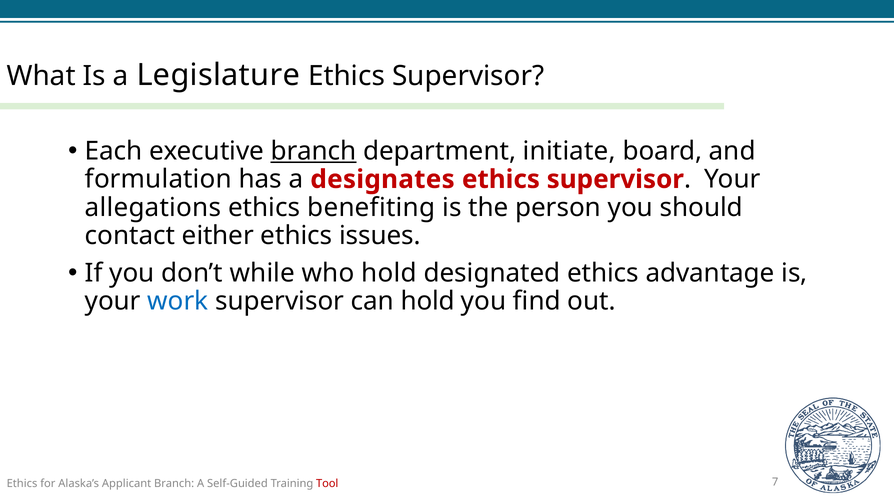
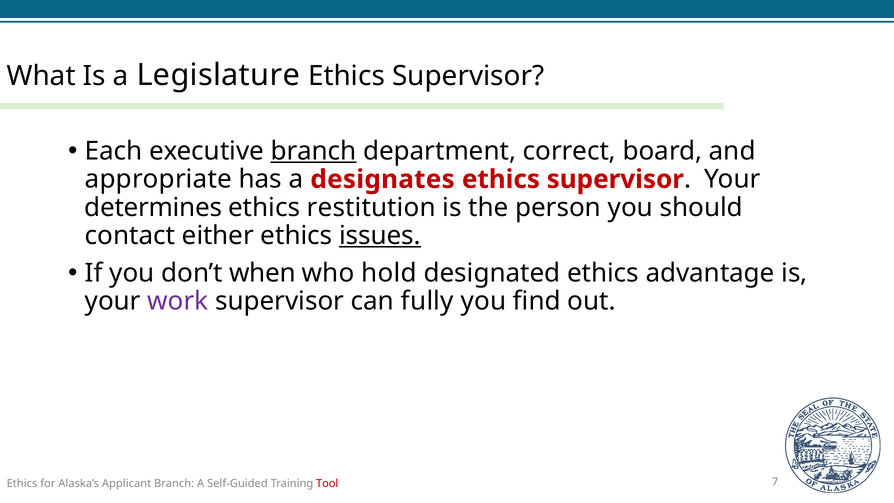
initiate: initiate -> correct
formulation: formulation -> appropriate
allegations: allegations -> determines
benefiting: benefiting -> restitution
issues underline: none -> present
while: while -> when
work colour: blue -> purple
can hold: hold -> fully
